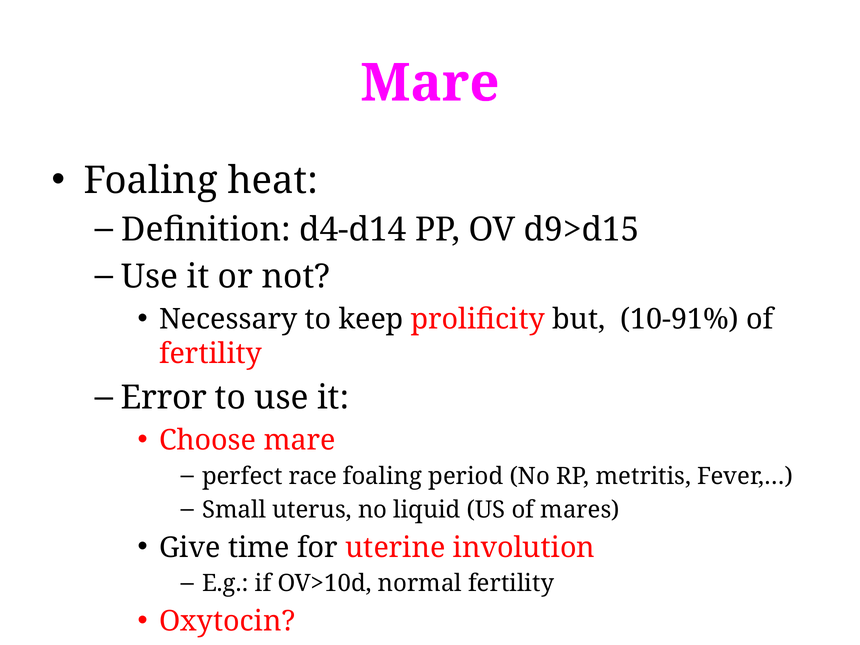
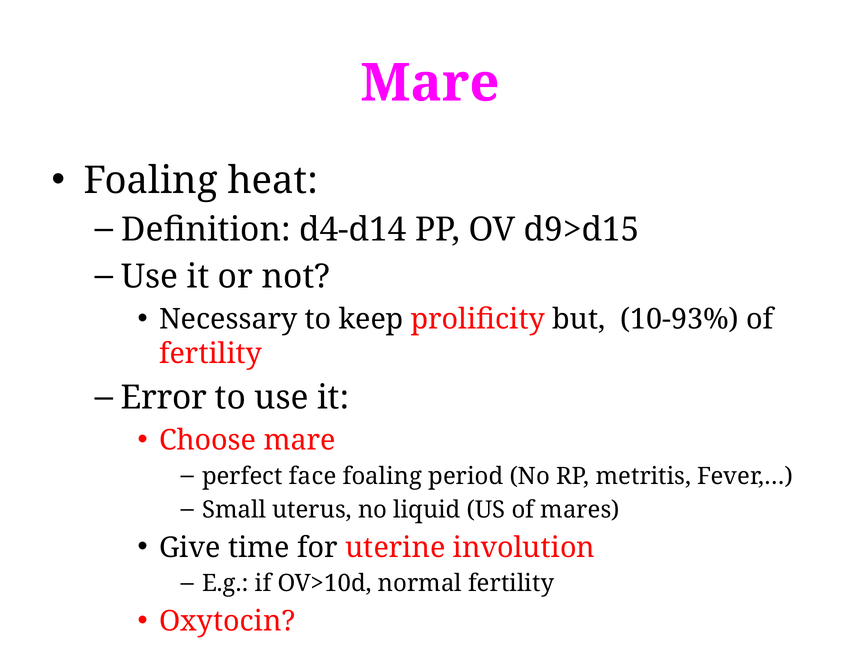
10-91%: 10-91% -> 10-93%
race: race -> face
